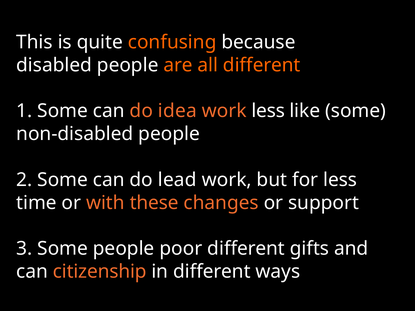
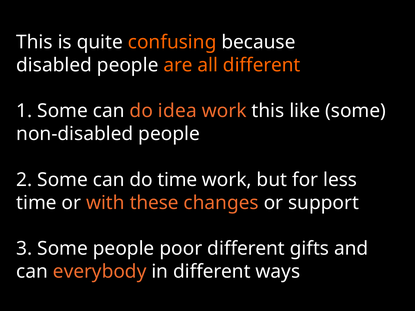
work less: less -> this
do lead: lead -> time
citizenship: citizenship -> everybody
